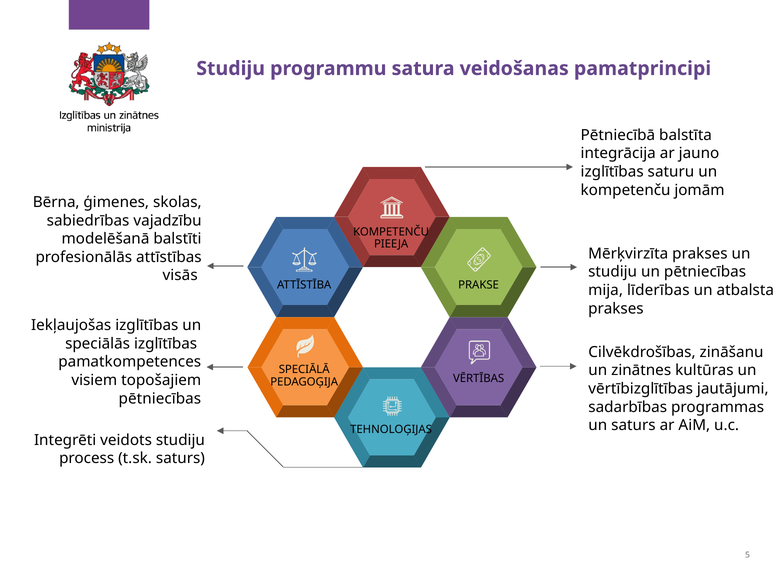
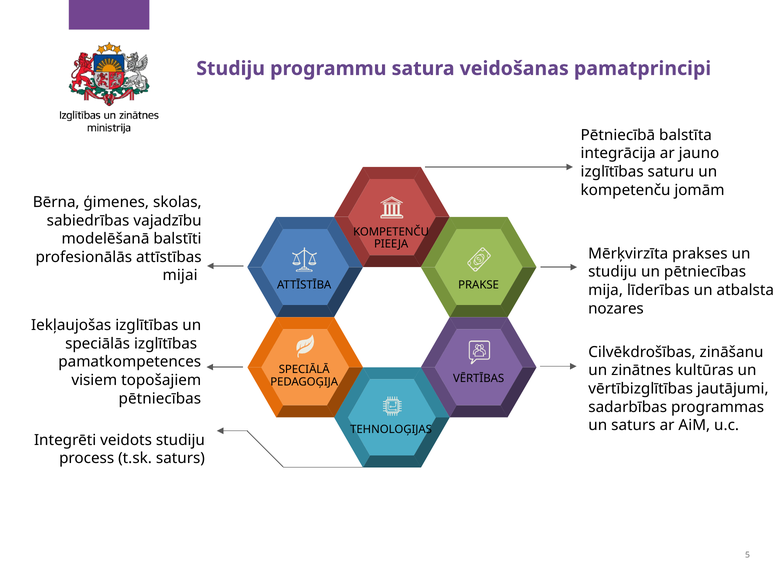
visās: visās -> mijai
prakses at (616, 309): prakses -> nozares
